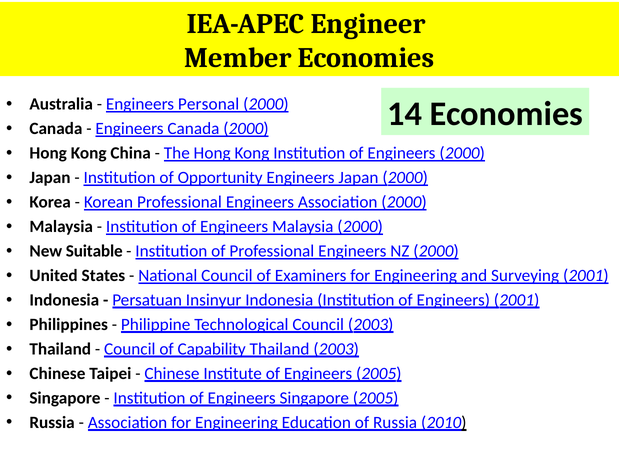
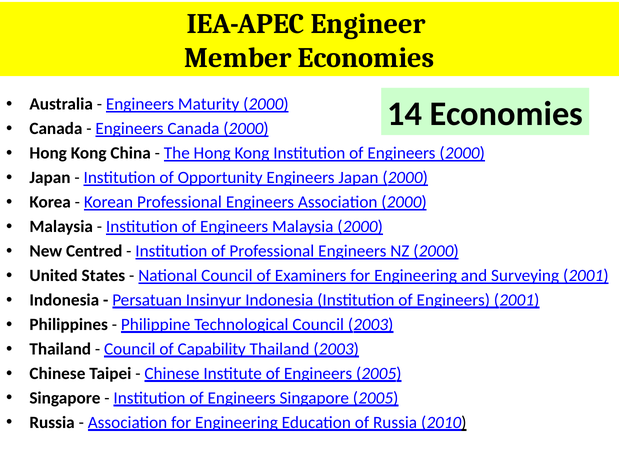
Personal: Personal -> Maturity
Suitable: Suitable -> Centred
